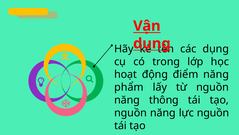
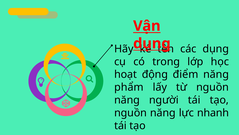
thông: thông -> người
lực nguồn: nguồn -> nhanh
